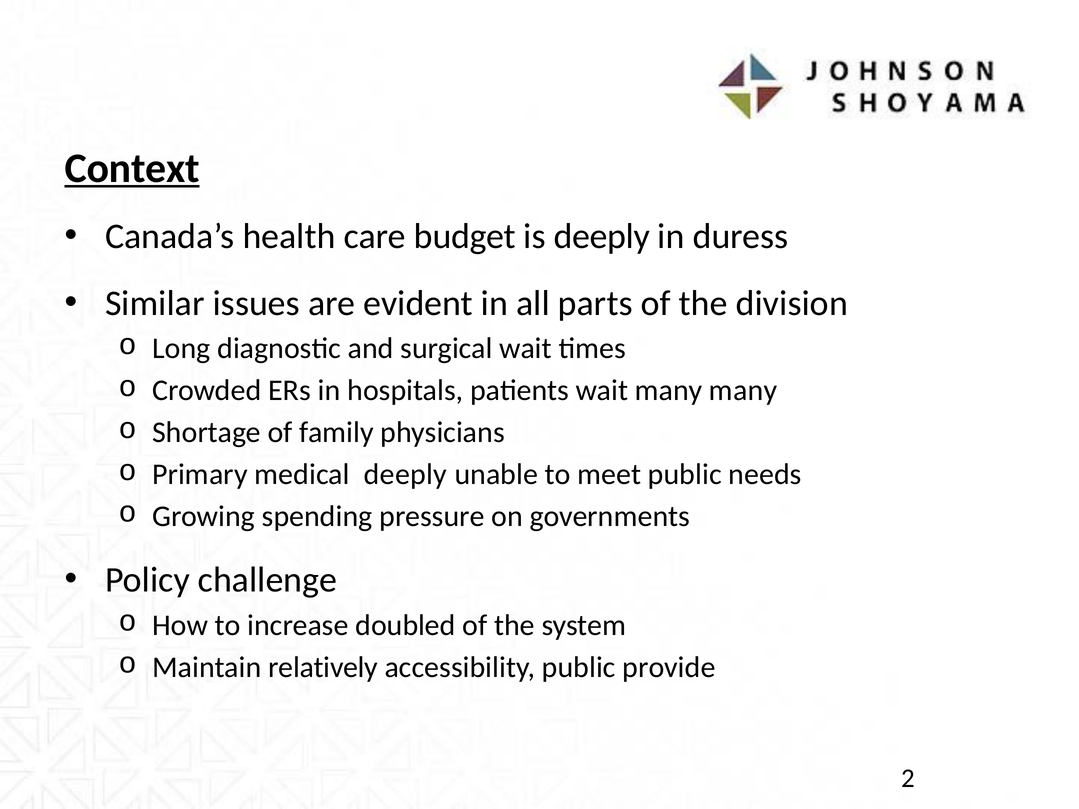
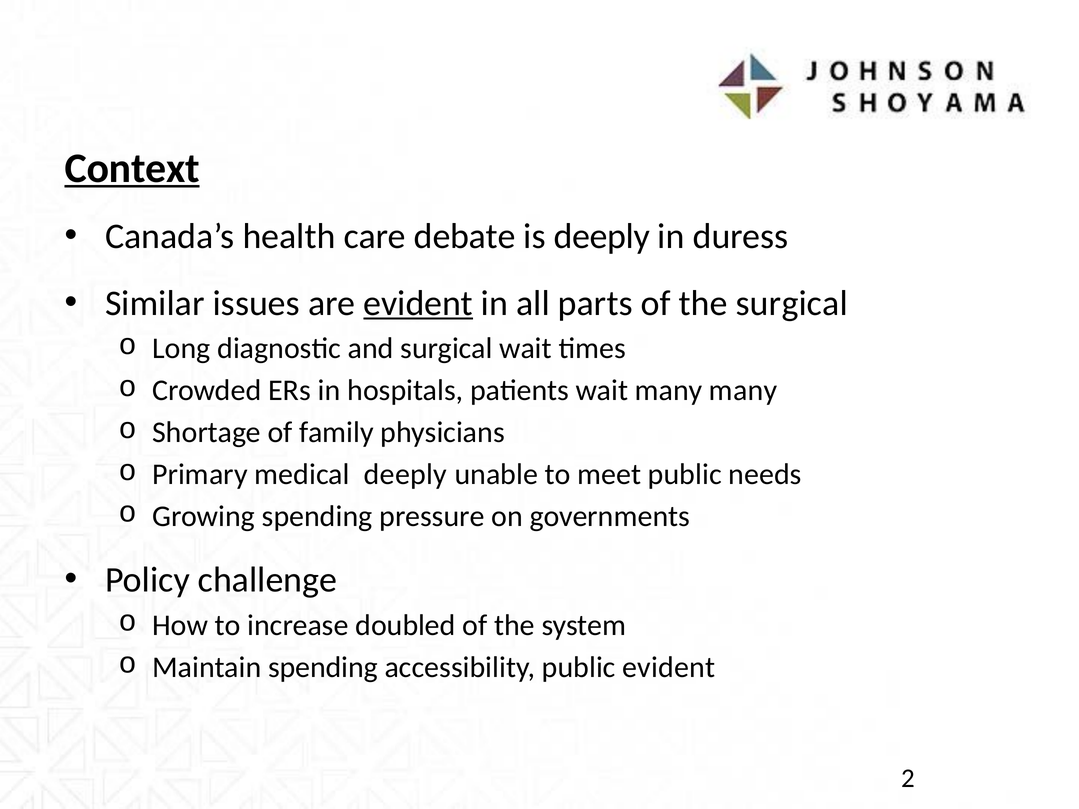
budget: budget -> debate
evident at (418, 303) underline: none -> present
the division: division -> surgical
Maintain relatively: relatively -> spending
public provide: provide -> evident
